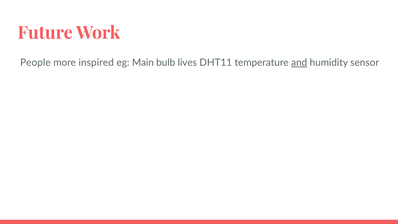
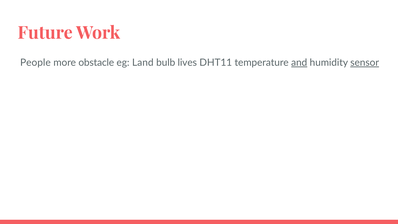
inspired: inspired -> obstacle
Main: Main -> Land
sensor underline: none -> present
